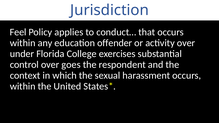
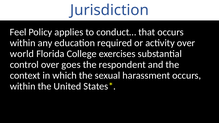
offender: offender -> required
under: under -> world
